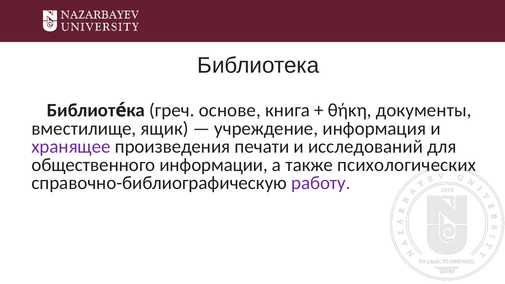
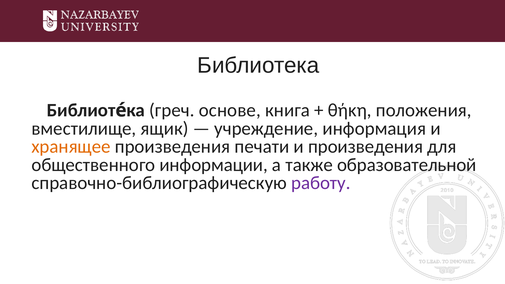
документы: документы -> положения
хранящее colour: purple -> orange
и исследований: исследований -> произведения
психологических: психологических -> образовательной
